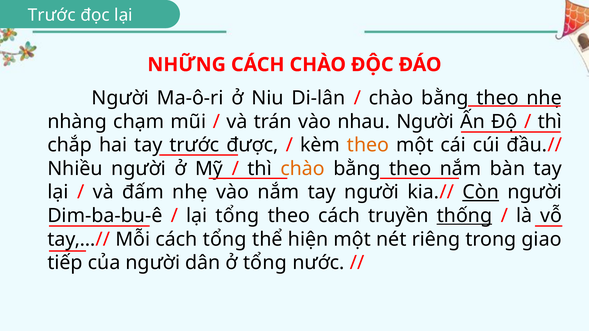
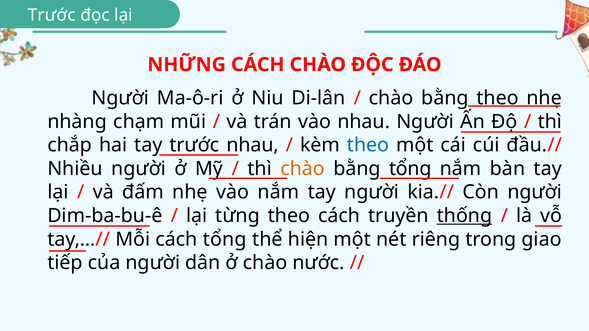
trước được: được -> nhau
theo at (368, 145) colour: orange -> blue
theo at (410, 169): theo -> tổng
Còn underline: present -> none
lại tổng: tổng -> từng
ở tổng: tổng -> chào
